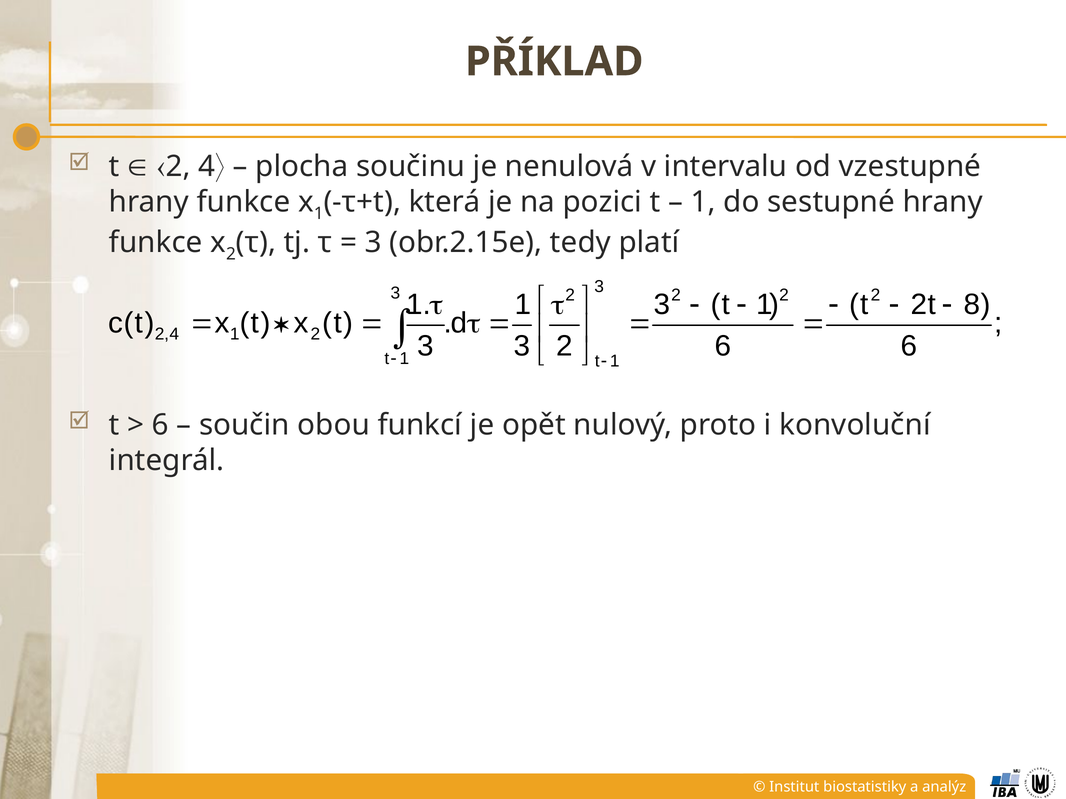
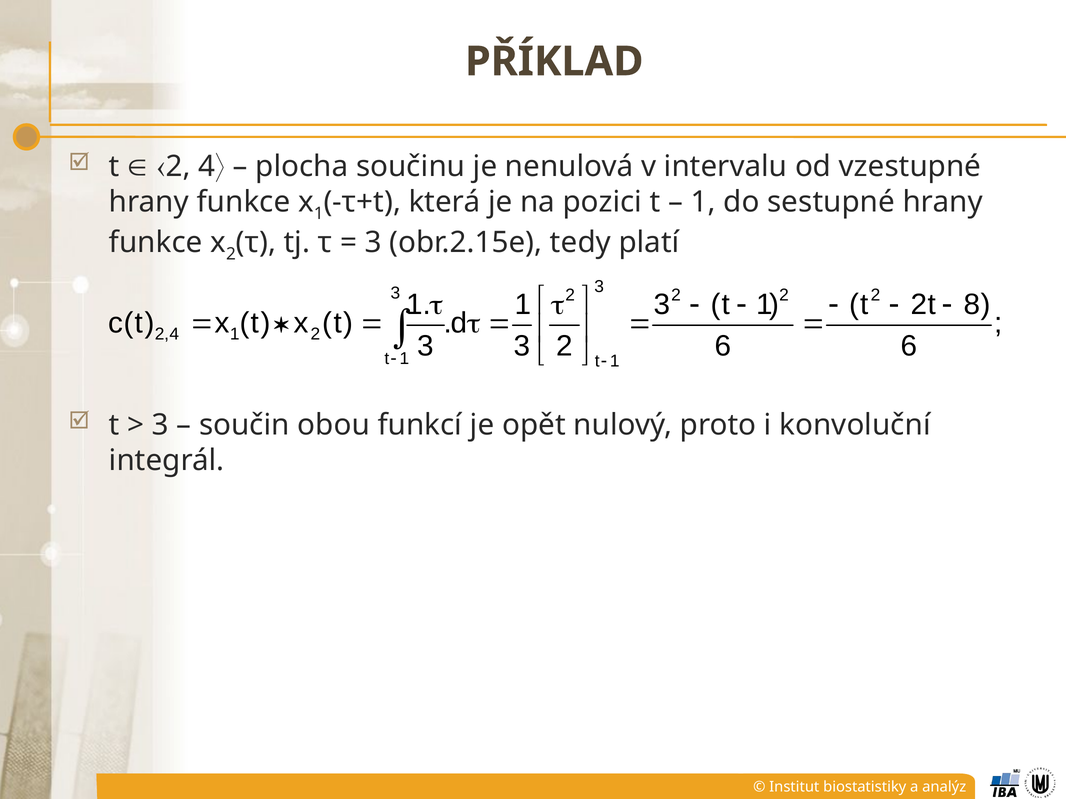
6 at (160, 425): 6 -> 3
